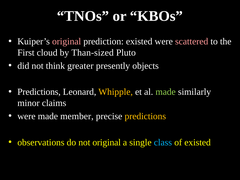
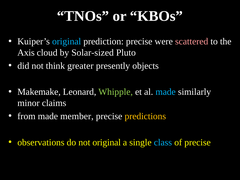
original at (67, 41) colour: pink -> light blue
prediction existed: existed -> precise
First: First -> Axis
Than-sized: Than-sized -> Solar-sized
Predictions at (39, 92): Predictions -> Makemake
Whipple colour: yellow -> light green
made at (166, 92) colour: light green -> light blue
were at (26, 116): were -> from
of existed: existed -> precise
